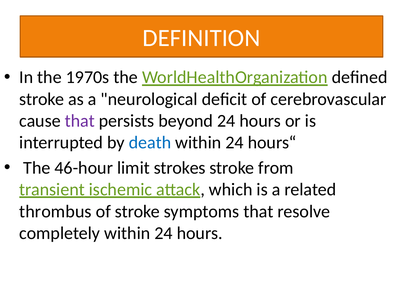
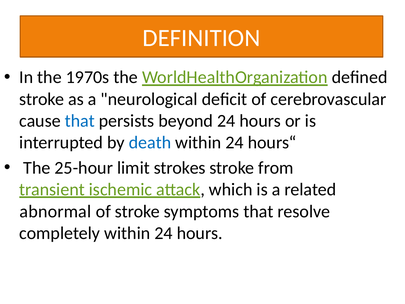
that at (80, 121) colour: purple -> blue
46-hour: 46-hour -> 25-hour
thrombus: thrombus -> abnormal
